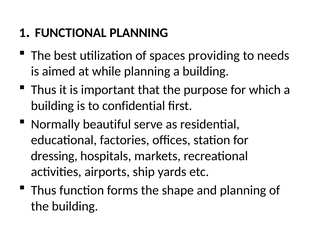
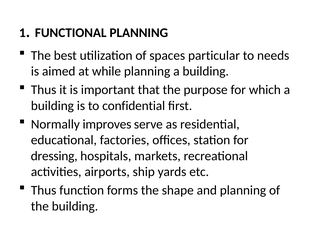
providing: providing -> particular
beautiful: beautiful -> improves
